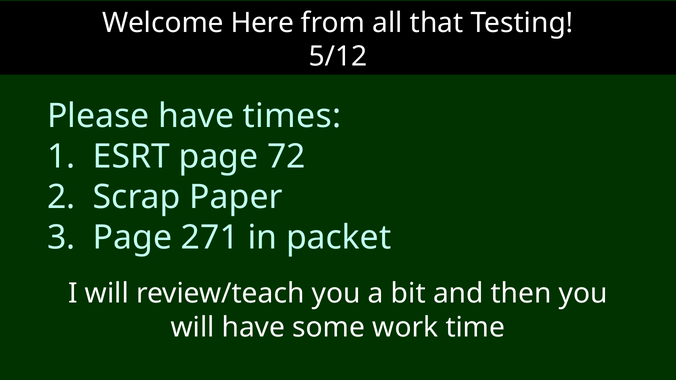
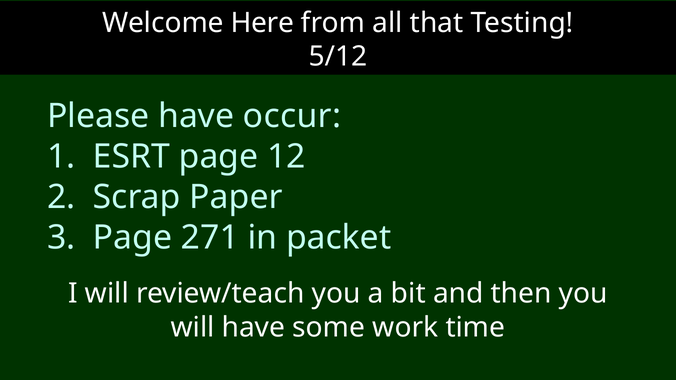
times: times -> occur
72: 72 -> 12
